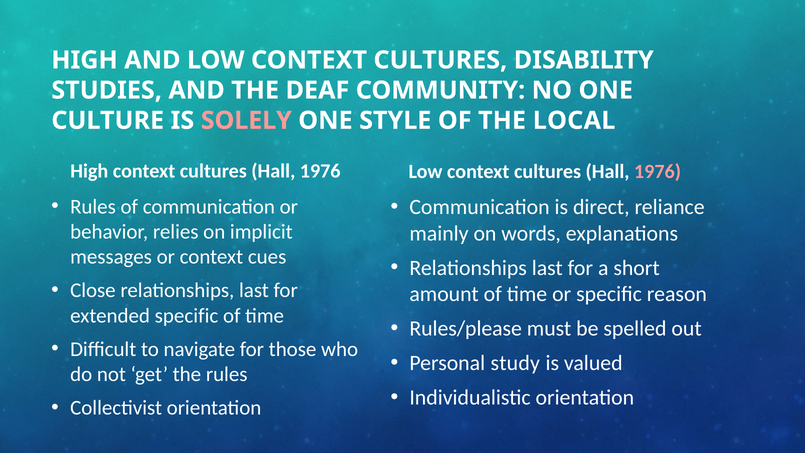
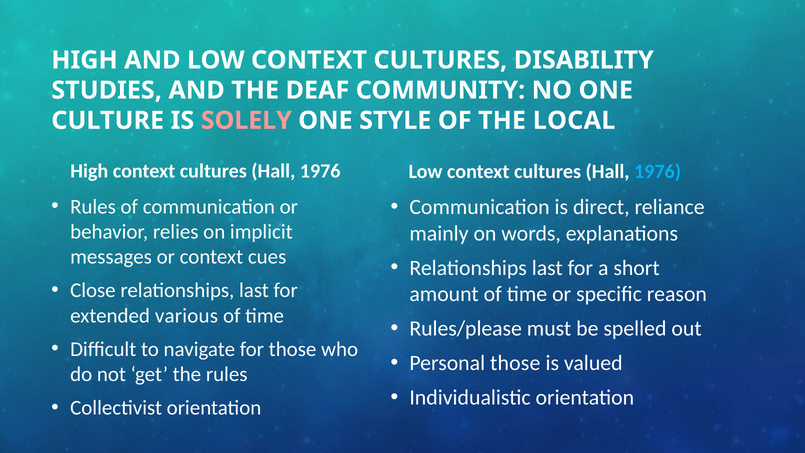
1976 at (658, 171) colour: pink -> light blue
extended specific: specific -> various
Personal study: study -> those
